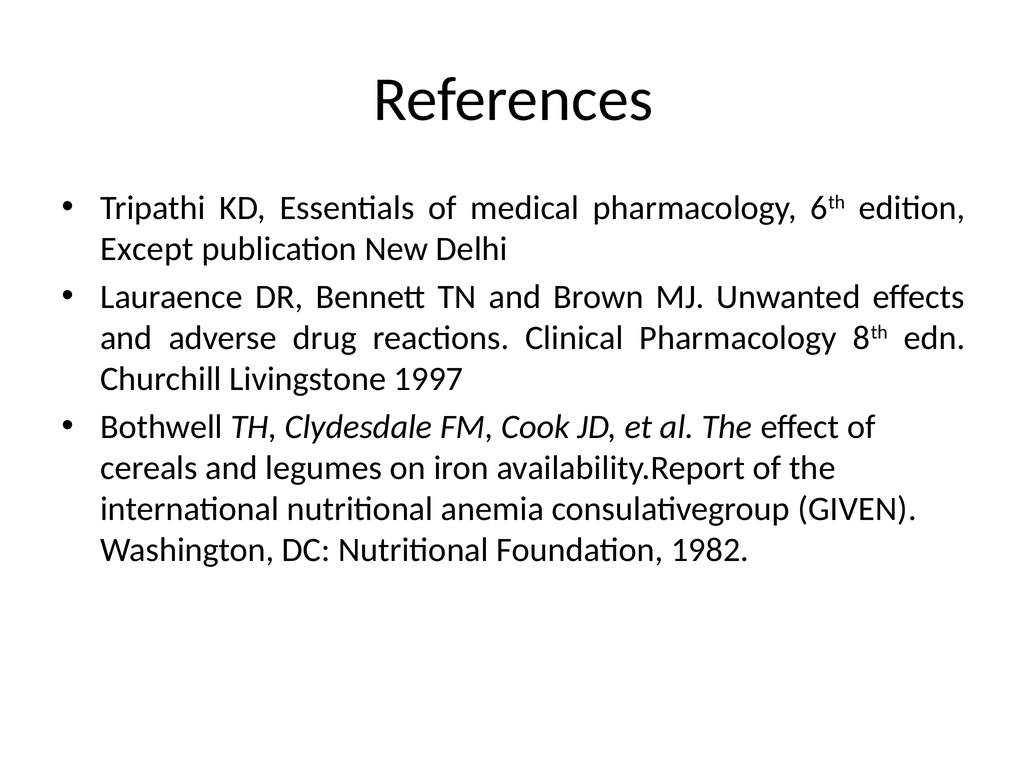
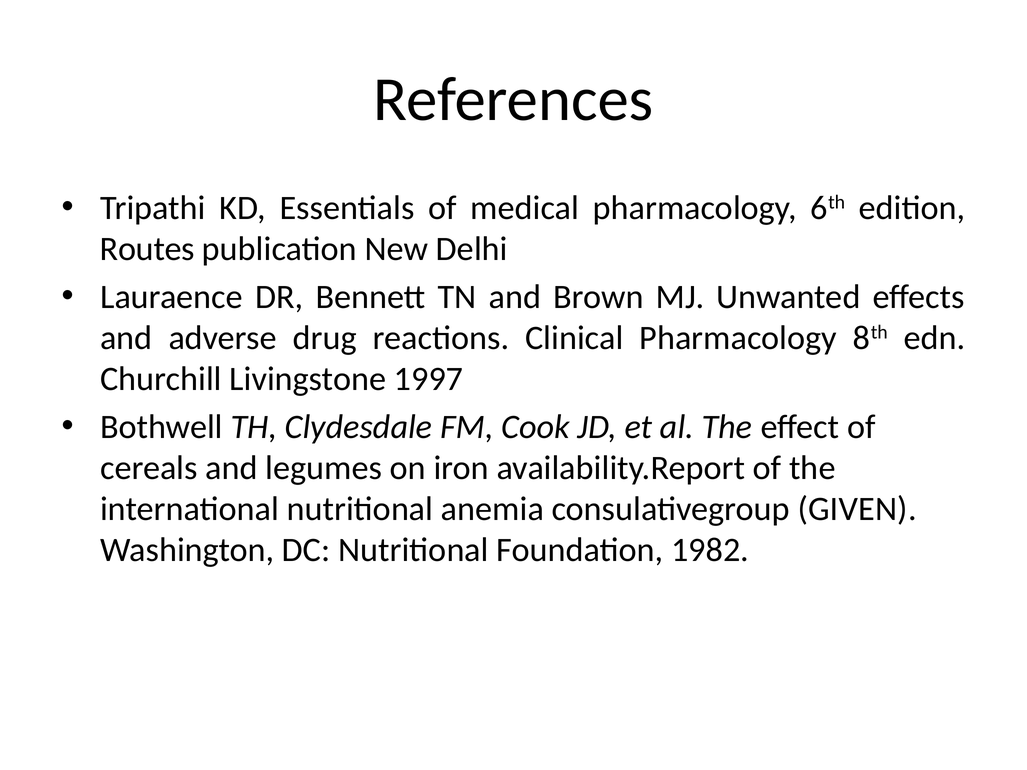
Except: Except -> Routes
